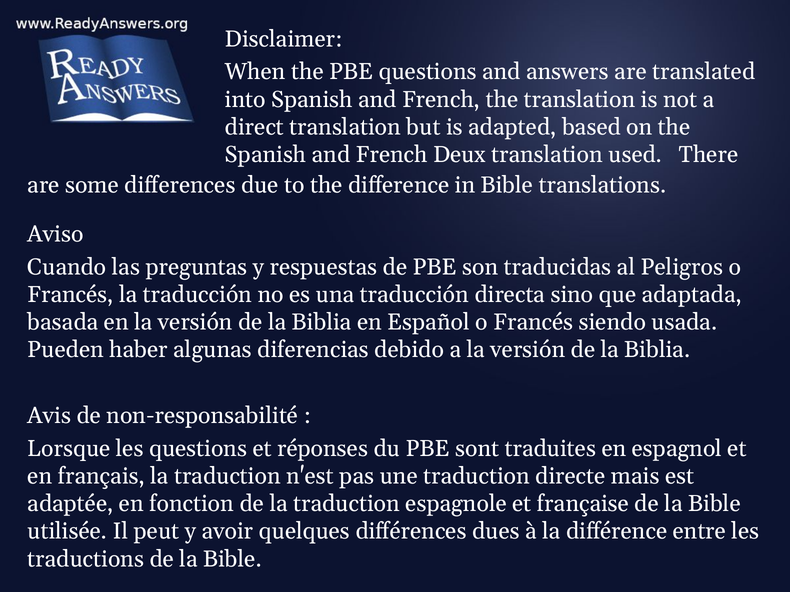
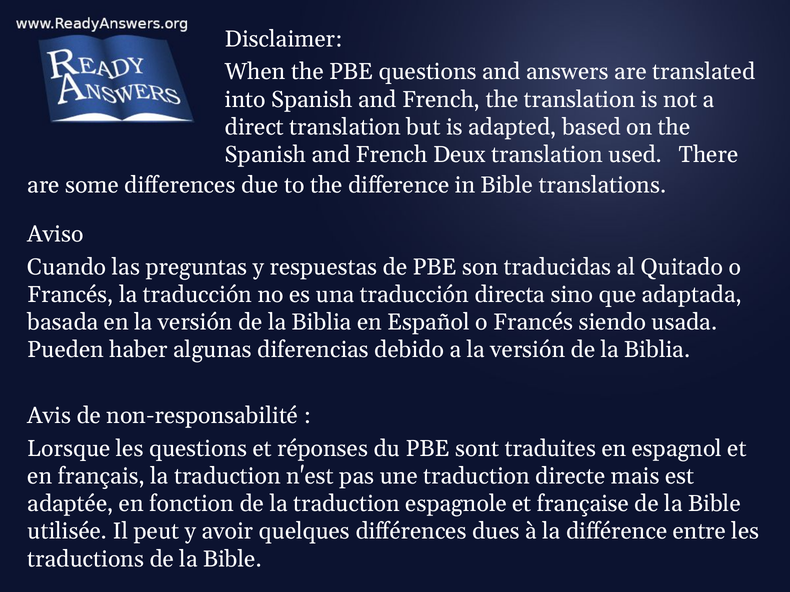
Peligros: Peligros -> Quitado
